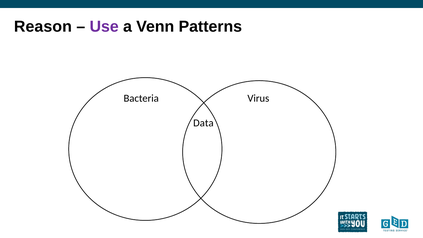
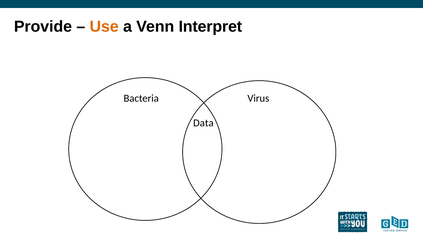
Reason: Reason -> Provide
Use colour: purple -> orange
Patterns: Patterns -> Interpret
